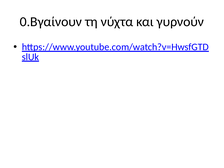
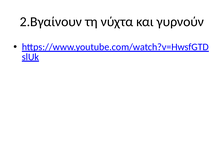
0.Βγαίνουν: 0.Βγαίνουν -> 2.Βγαίνουν
